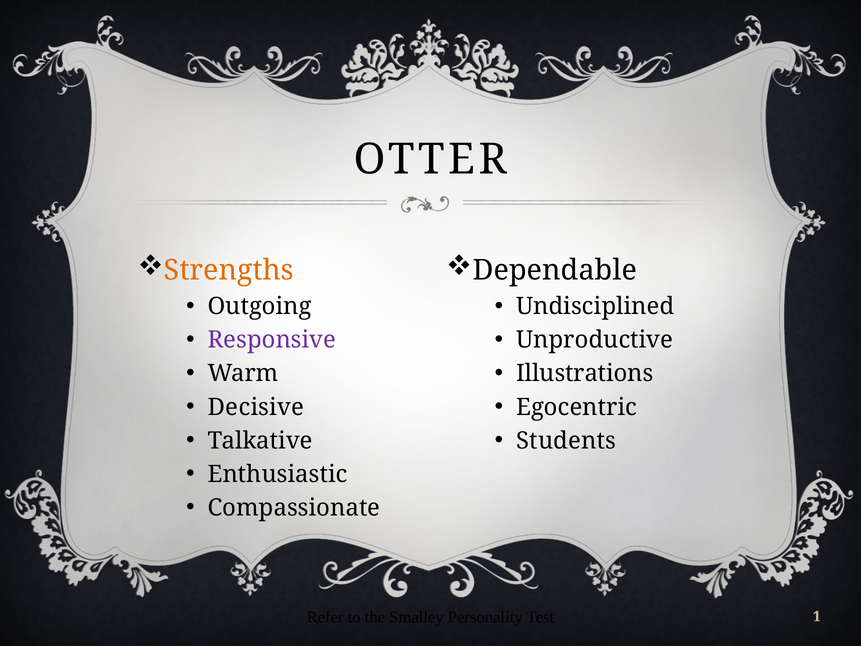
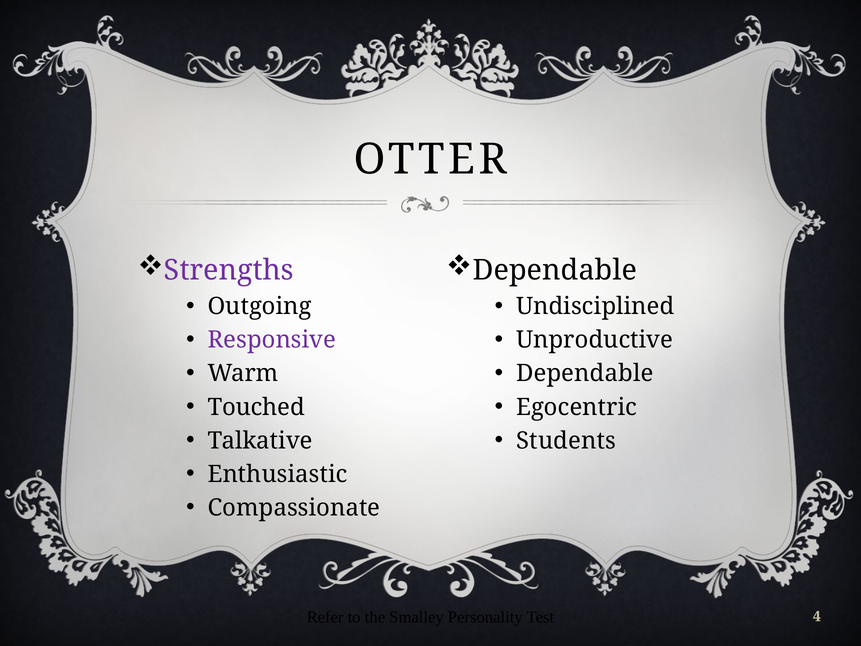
Strengths colour: orange -> purple
Illustrations at (585, 373): Illustrations -> Dependable
Decisive: Decisive -> Touched
1: 1 -> 4
